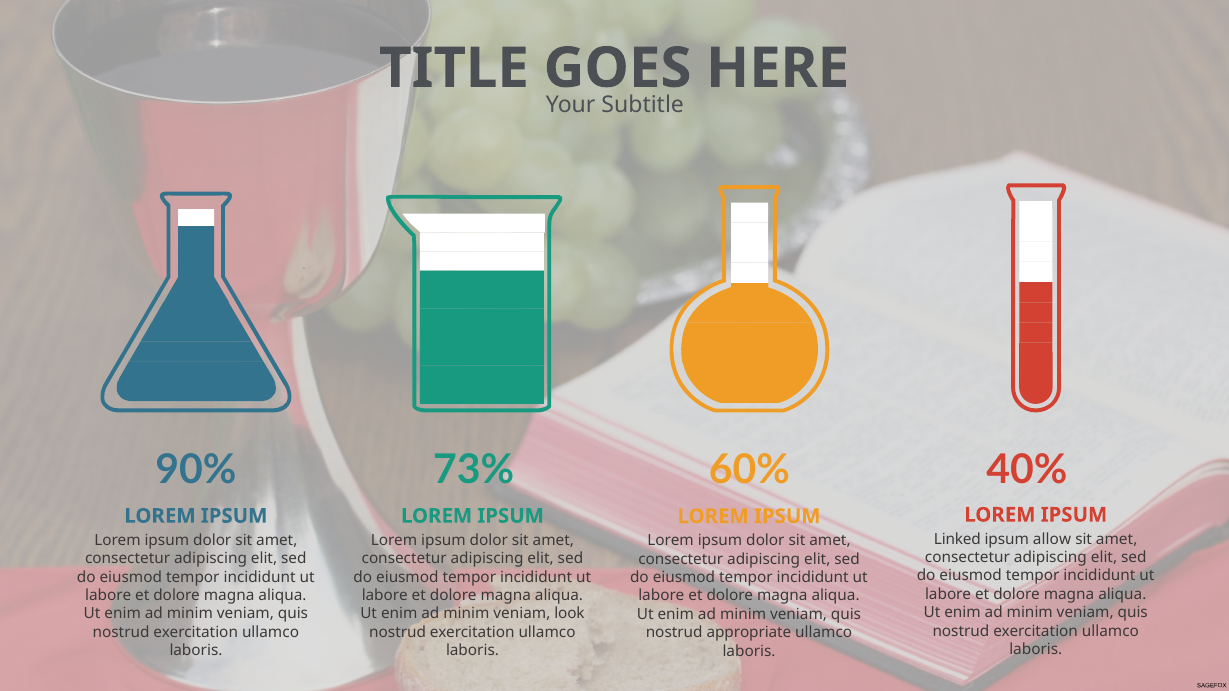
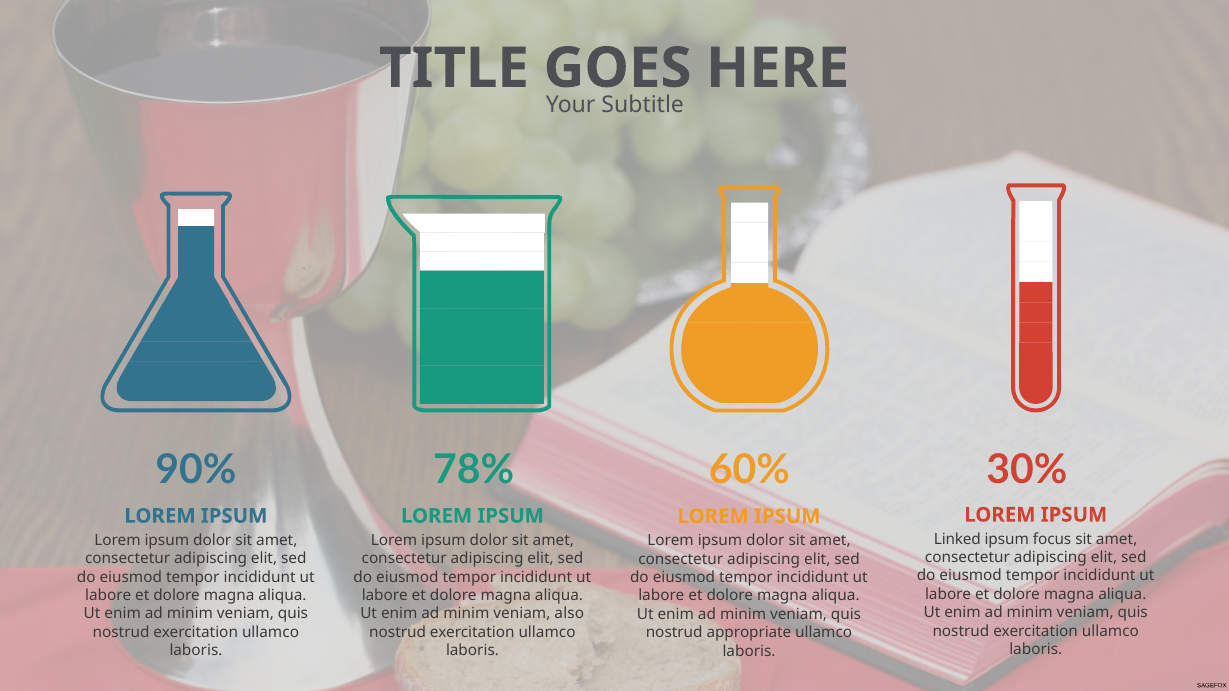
73%: 73% -> 78%
40%: 40% -> 30%
allow: allow -> focus
look: look -> also
